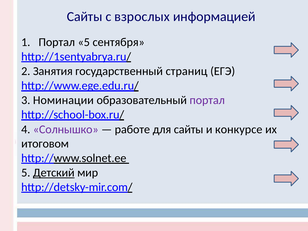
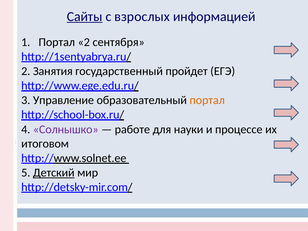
Сайты at (85, 16) underline: none -> present
Портал 5: 5 -> 2
страниц: страниц -> пройдет
Номинации: Номинации -> Управление
портал at (207, 100) colour: purple -> orange
для сайты: сайты -> науки
конкурсе: конкурсе -> процессе
